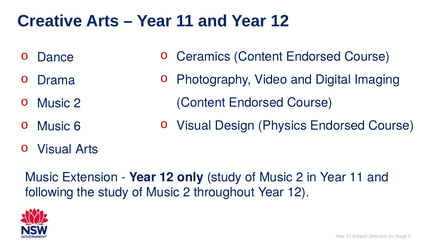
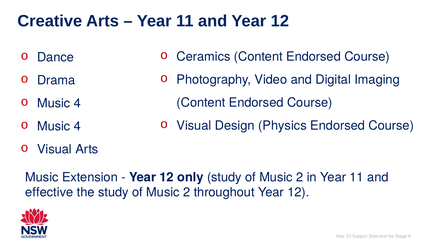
2 at (77, 103): 2 -> 4
6 at (77, 126): 6 -> 4
following: following -> effective
